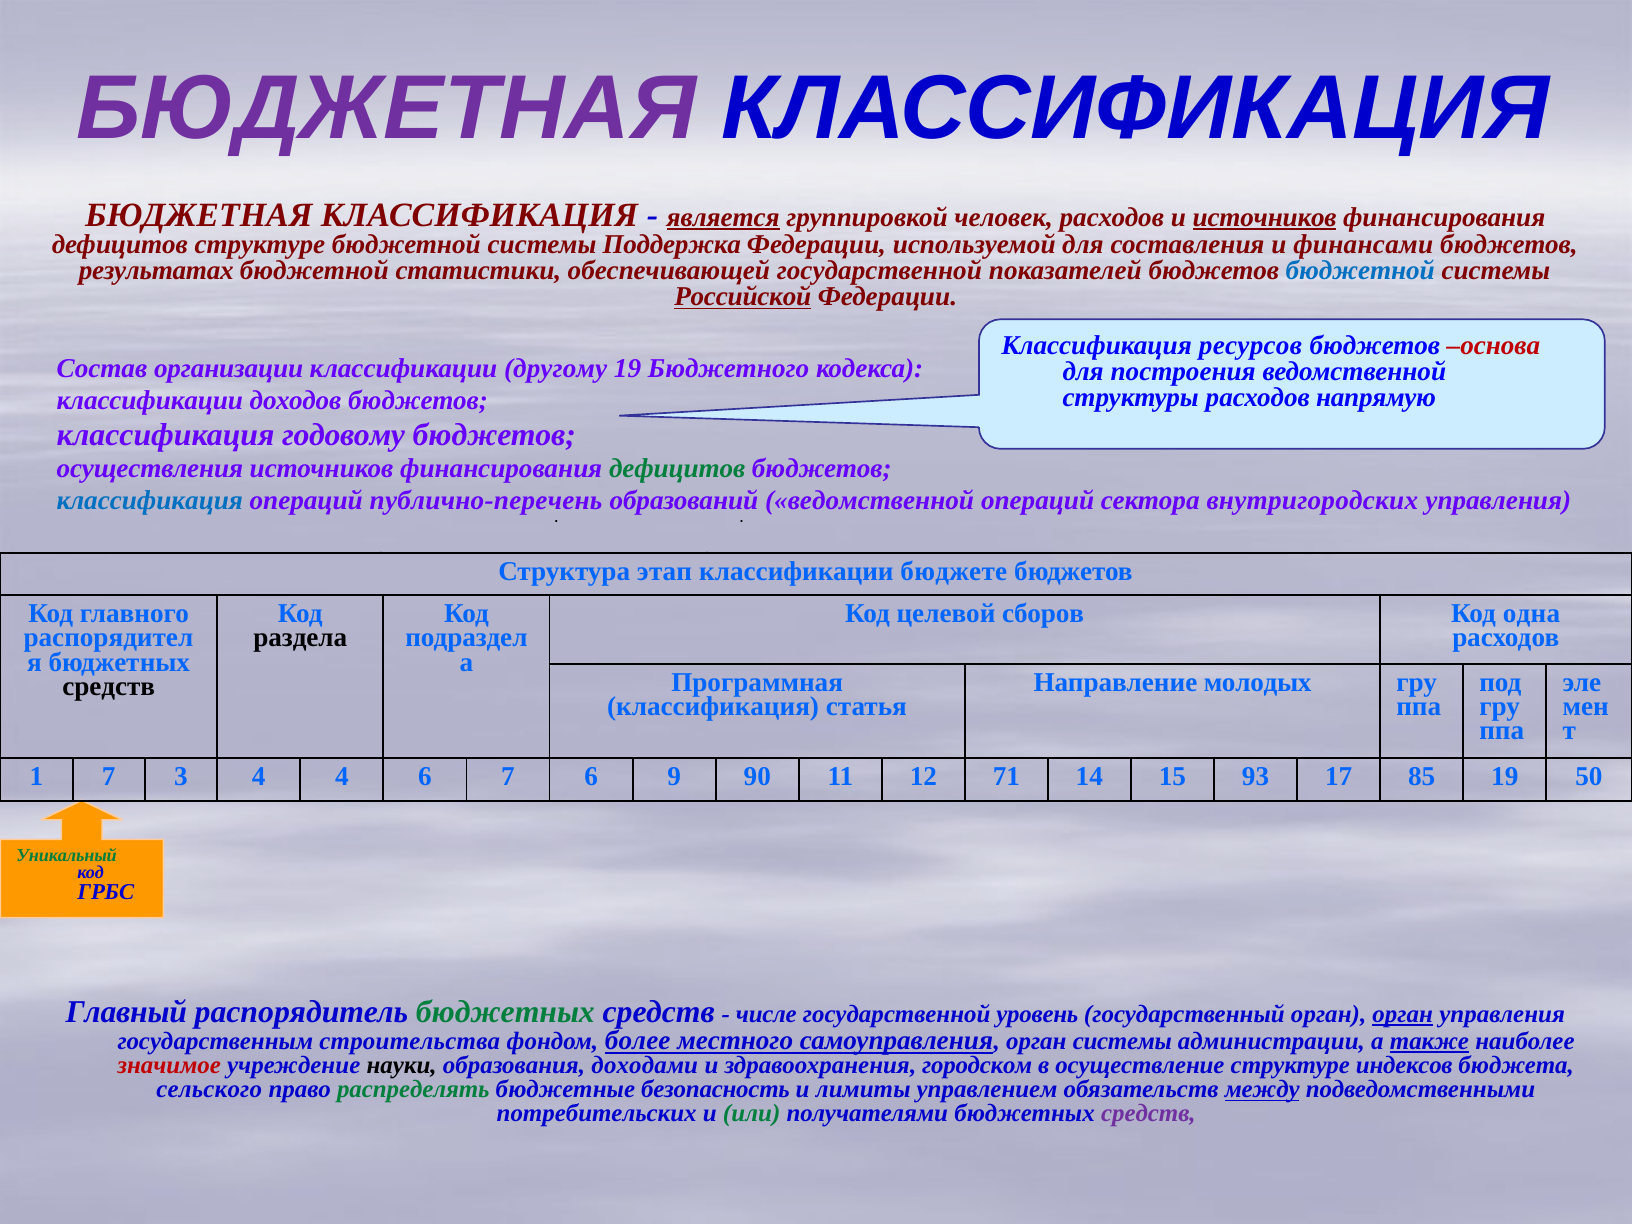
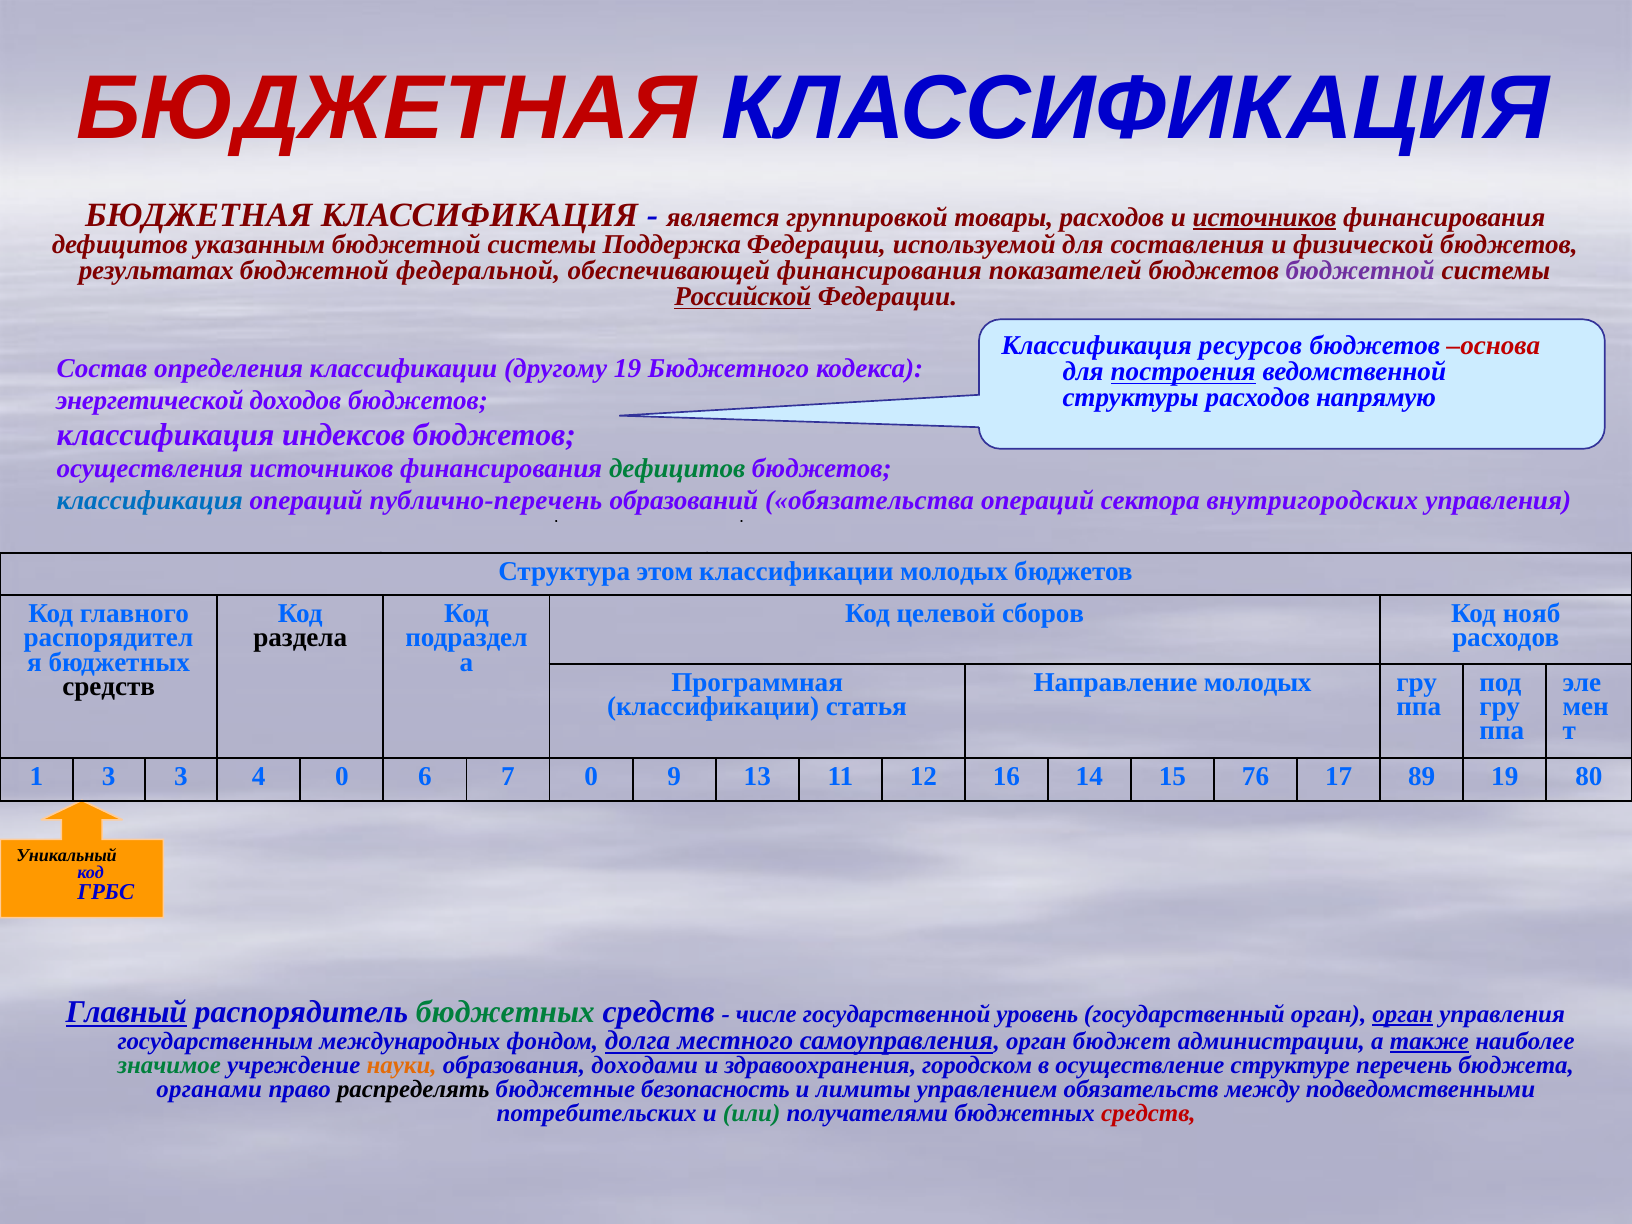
БЮДЖЕТНАЯ at (386, 108) colour: purple -> red
является underline: present -> none
человек: человек -> товары
дефицитов структуре: структуре -> указанным
финансами: финансами -> физической
статистики: статистики -> федеральной
обеспечивающей государственной: государственной -> финансирования
бюджетной at (1360, 271) colour: blue -> purple
организации: организации -> определения
построения underline: none -> present
классификации at (150, 400): классификации -> энергетической
годовому: годовому -> индексов
образований ведомственной: ведомственной -> обязательства
этап: этап -> этом
классификации бюджете: бюджете -> молодых
одна: одна -> нояб
классификация at (713, 706): классификация -> классификации
1 7: 7 -> 3
4 4: 4 -> 0
7 6: 6 -> 0
90: 90 -> 13
71: 71 -> 16
93: 93 -> 76
85: 85 -> 89
50: 50 -> 80
Уникальный colour: green -> black
Главный underline: none -> present
строительства: строительства -> международных
более: более -> долга
орган системы: системы -> бюджет
значимое colour: red -> green
науки colour: black -> orange
индексов: индексов -> перечень
сельского: сельского -> органами
распределять colour: green -> black
между underline: present -> none
средств at (1148, 1114) colour: purple -> red
